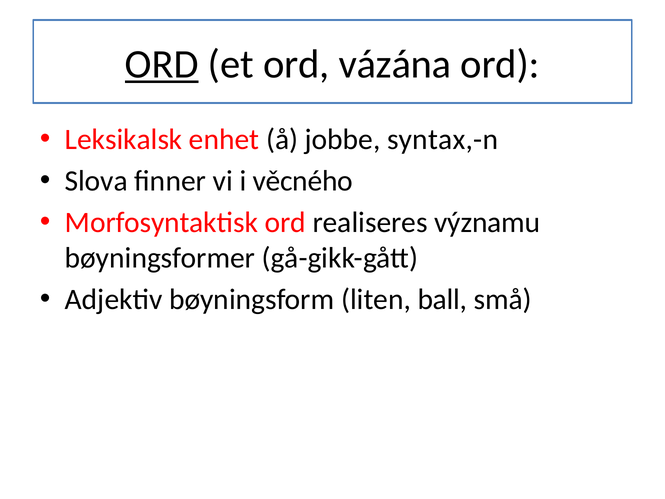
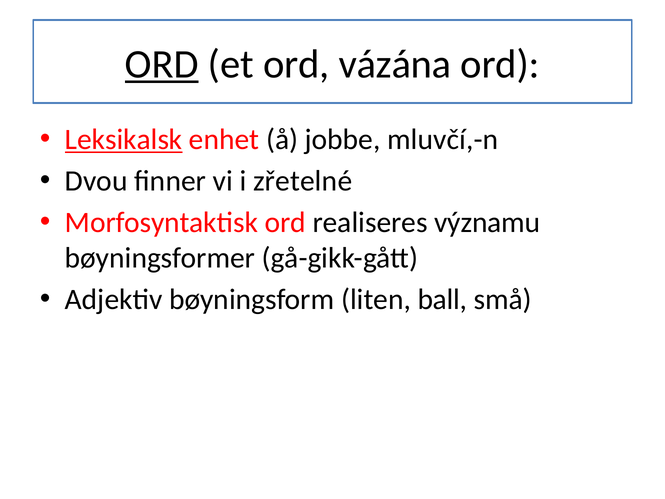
Leksikalsk underline: none -> present
syntax,-n: syntax,-n -> mluvčí,-n
Slova: Slova -> Dvou
věcného: věcného -> zřetelné
